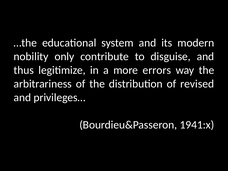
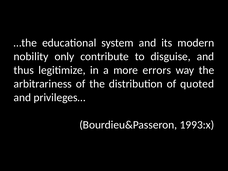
revised: revised -> quoted
1941:x: 1941:x -> 1993:x
